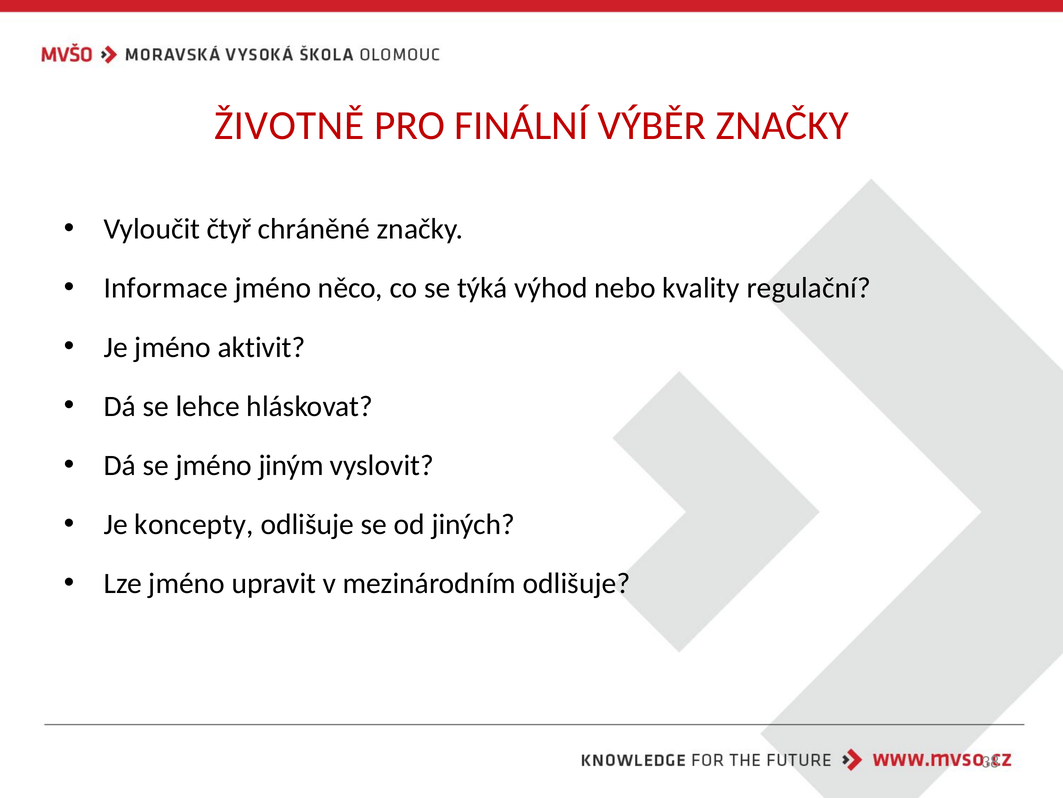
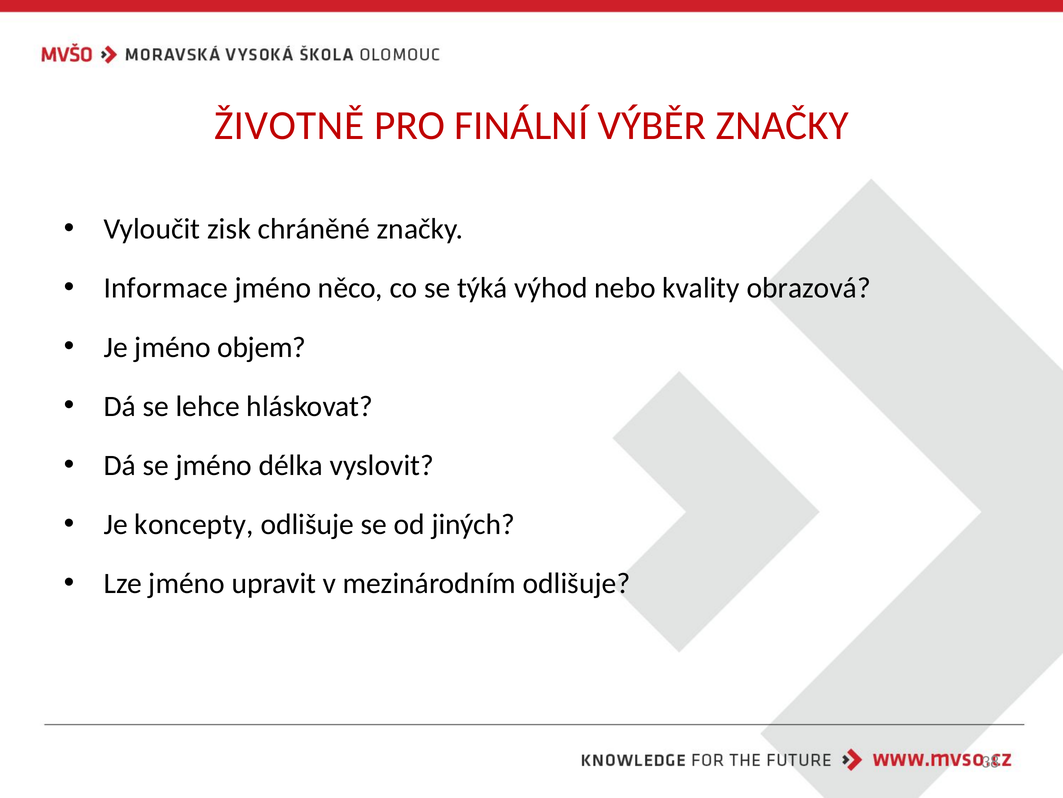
čtyř: čtyř -> zisk
regulační: regulační -> obrazová
aktivit: aktivit -> objem
jiným: jiným -> délka
